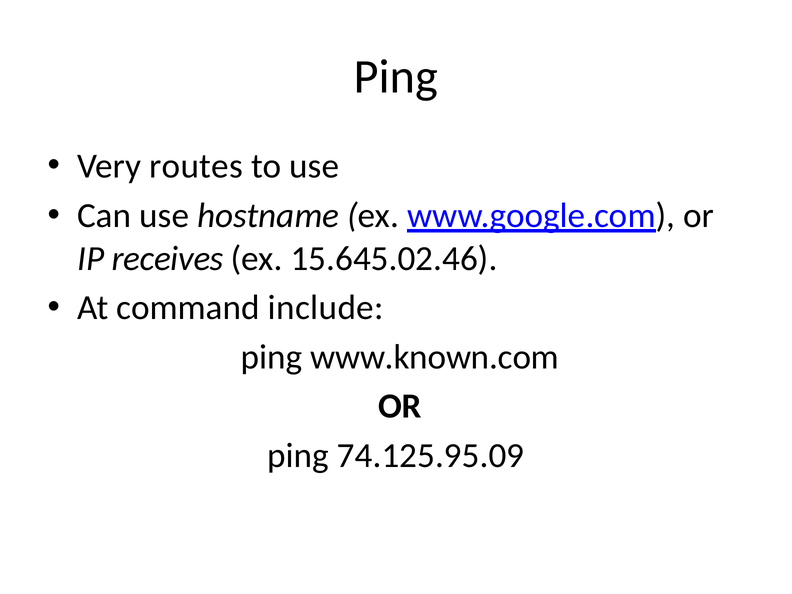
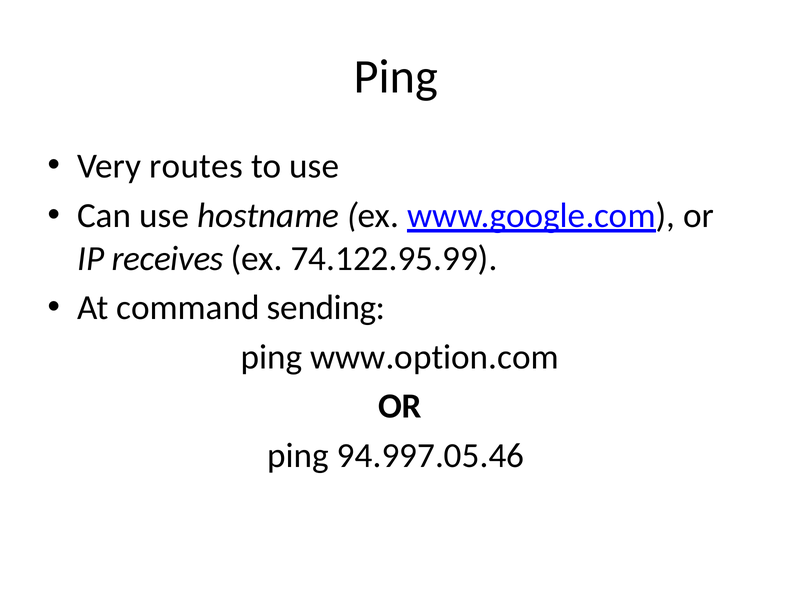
15.645.02.46: 15.645.02.46 -> 74.122.95.99
include: include -> sending
www.known.com: www.known.com -> www.option.com
74.125.95.09: 74.125.95.09 -> 94.997.05.46
